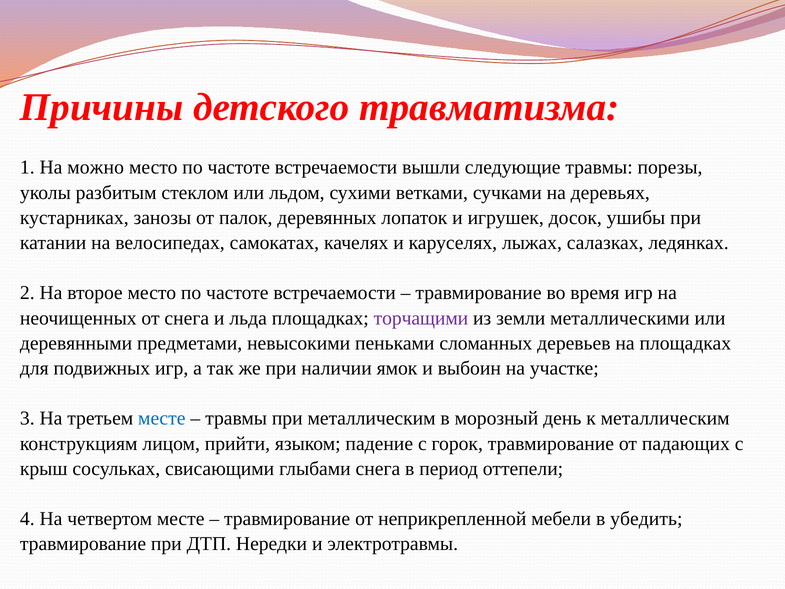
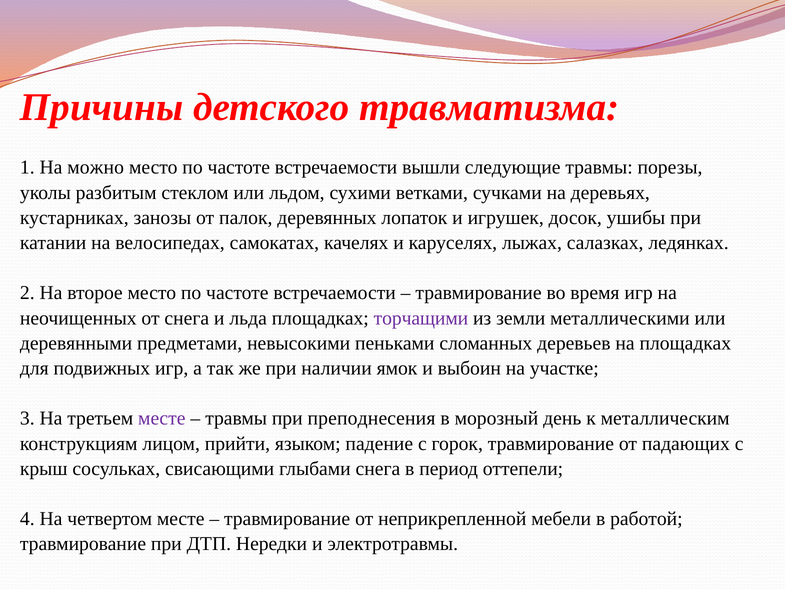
месте at (162, 418) colour: blue -> purple
при металлическим: металлическим -> преподнесения
убедить: убедить -> работой
